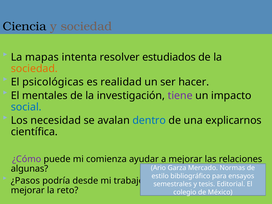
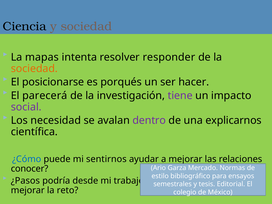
estudiados: estudiados -> responder
psicológicas: psicológicas -> posicionarse
realidad: realidad -> porqués
mentales: mentales -> parecerá
social colour: blue -> purple
dentro colour: blue -> purple
¿Cómo colour: purple -> blue
comienza: comienza -> sentirnos
algunas: algunas -> conocer
